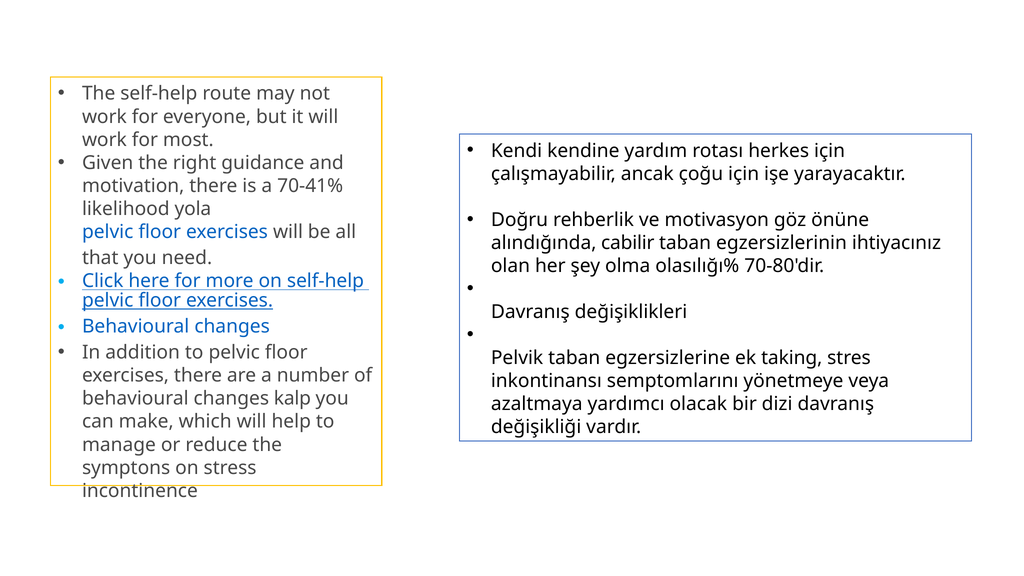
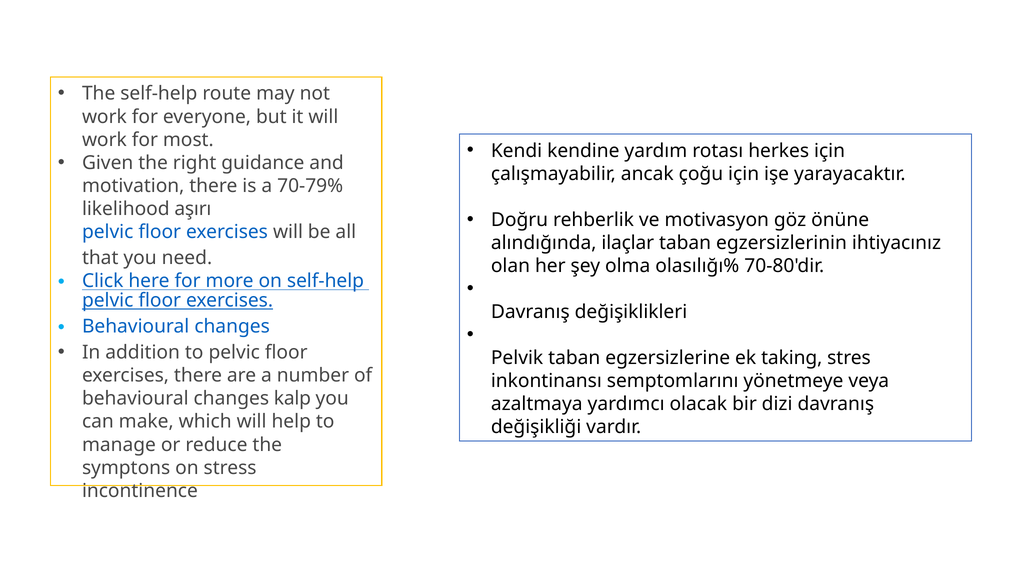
70-41%: 70-41% -> 70-79%
yola: yola -> aşırı
cabilir: cabilir -> ilaçlar
